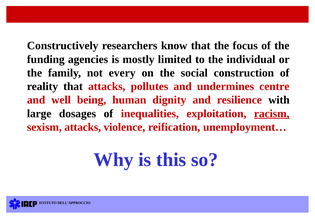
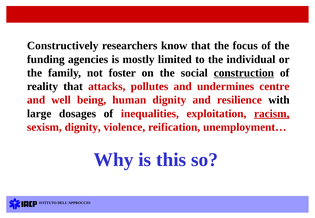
every: every -> foster
construction underline: none -> present
sexism attacks: attacks -> dignity
